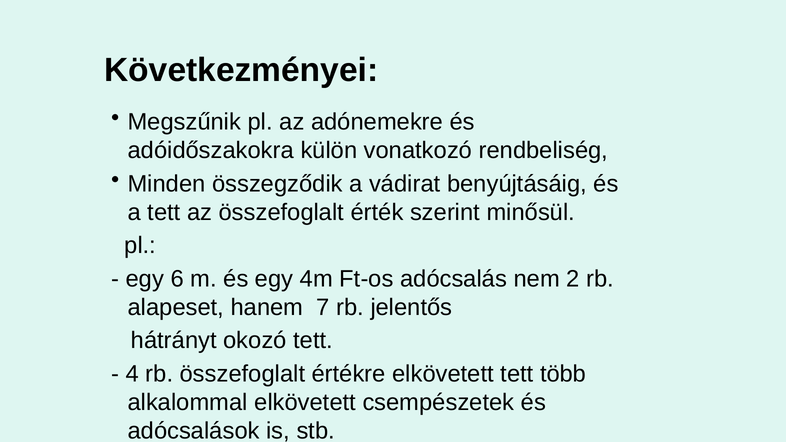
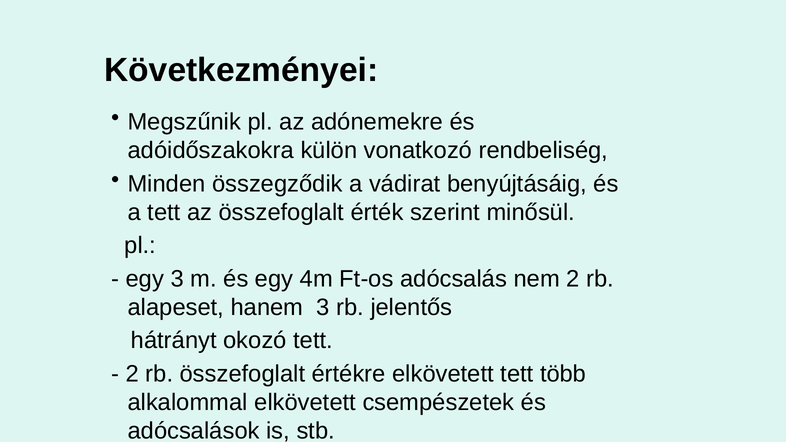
egy 6: 6 -> 3
hanem 7: 7 -> 3
4 at (132, 374): 4 -> 2
